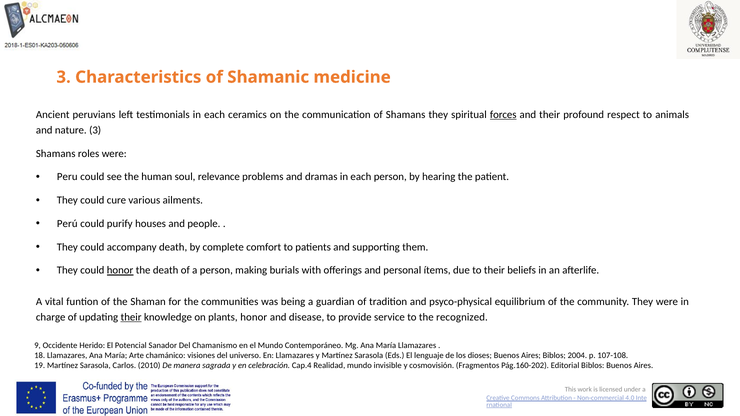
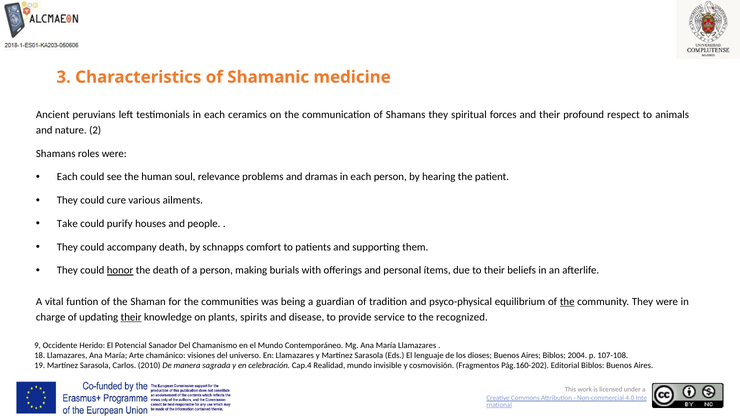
forces underline: present -> none
nature 3: 3 -> 2
Peru at (67, 177): Peru -> Each
Perú: Perú -> Take
complete: complete -> schnapps
the at (567, 302) underline: none -> present
plants honor: honor -> spirits
